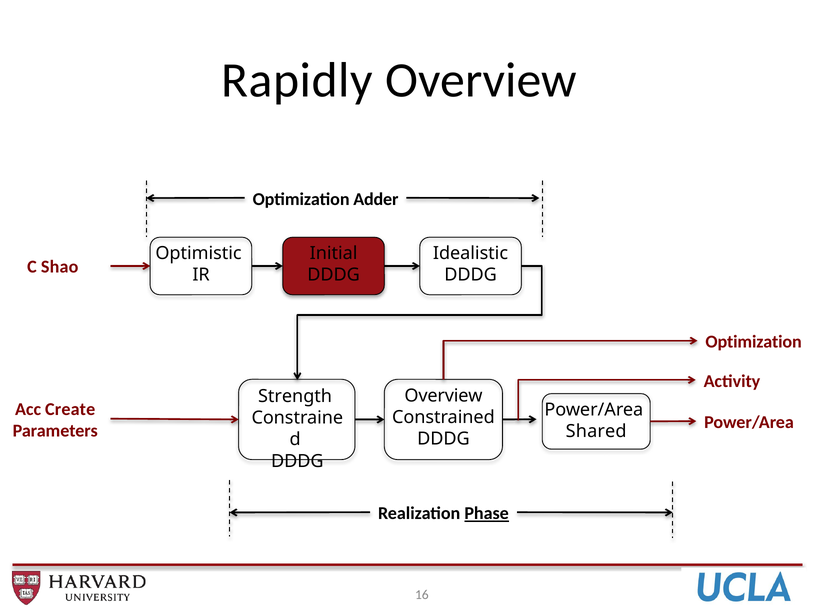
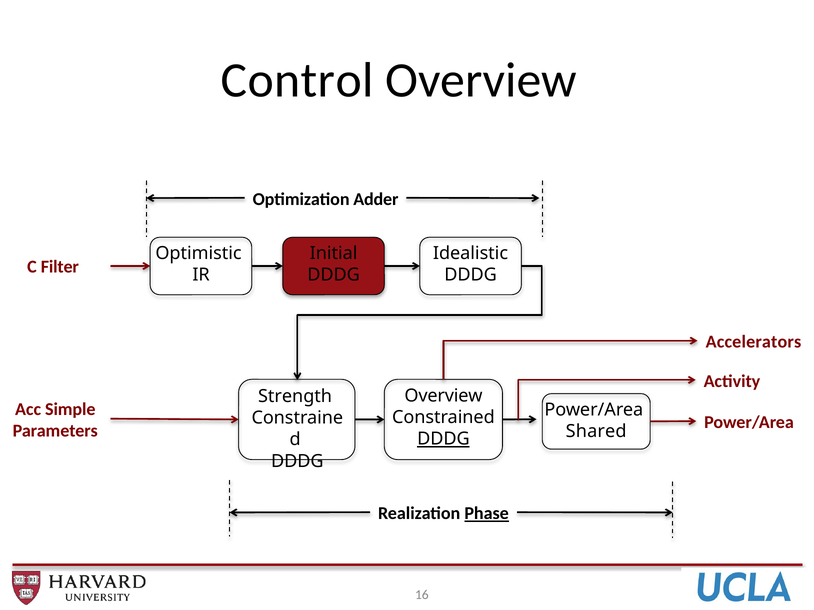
Rapidly: Rapidly -> Control
Shao: Shao -> Filter
Optimization at (754, 342): Optimization -> Accelerators
Create: Create -> Simple
DDDG at (443, 439) underline: none -> present
